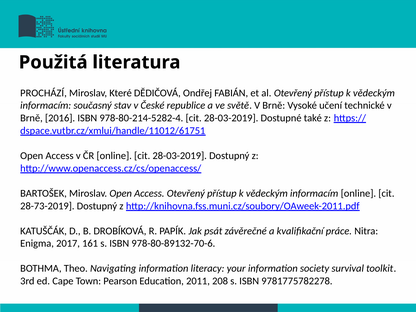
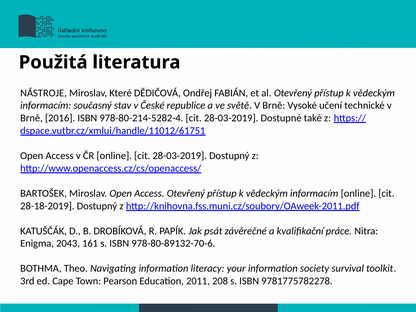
PROCHÁZÍ: PROCHÁZÍ -> NÁSTROJE
28-73-2019: 28-73-2019 -> 28-18-2019
2017: 2017 -> 2043
